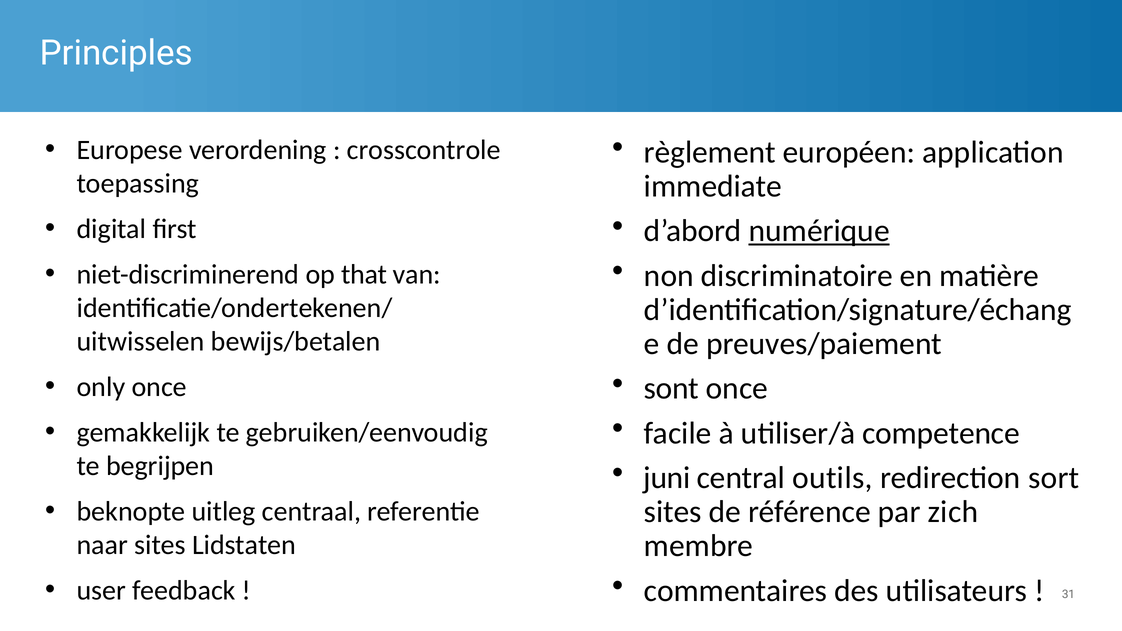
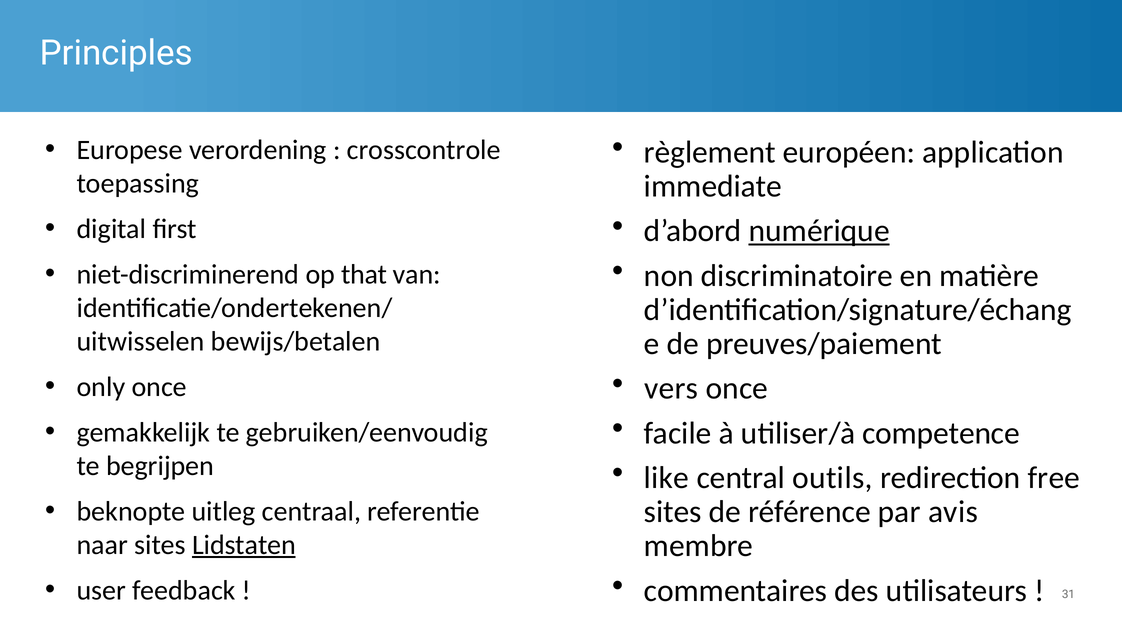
sont: sont -> vers
juni: juni -> like
sort: sort -> free
zich: zich -> avis
Lidstaten underline: none -> present
